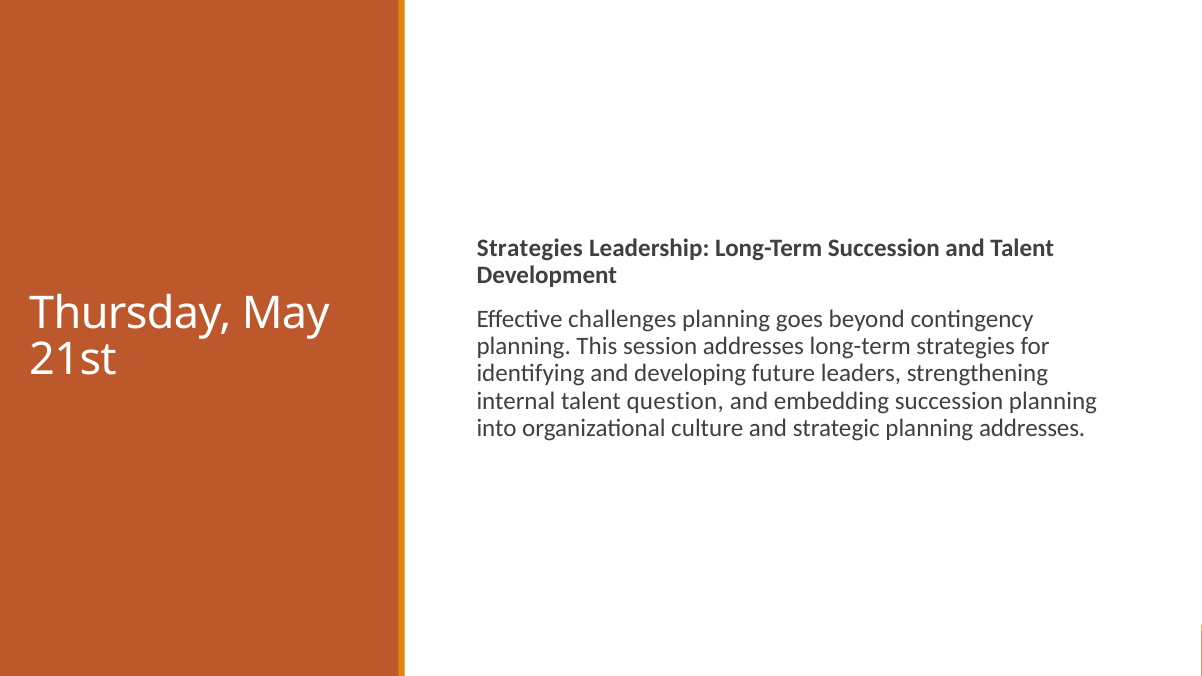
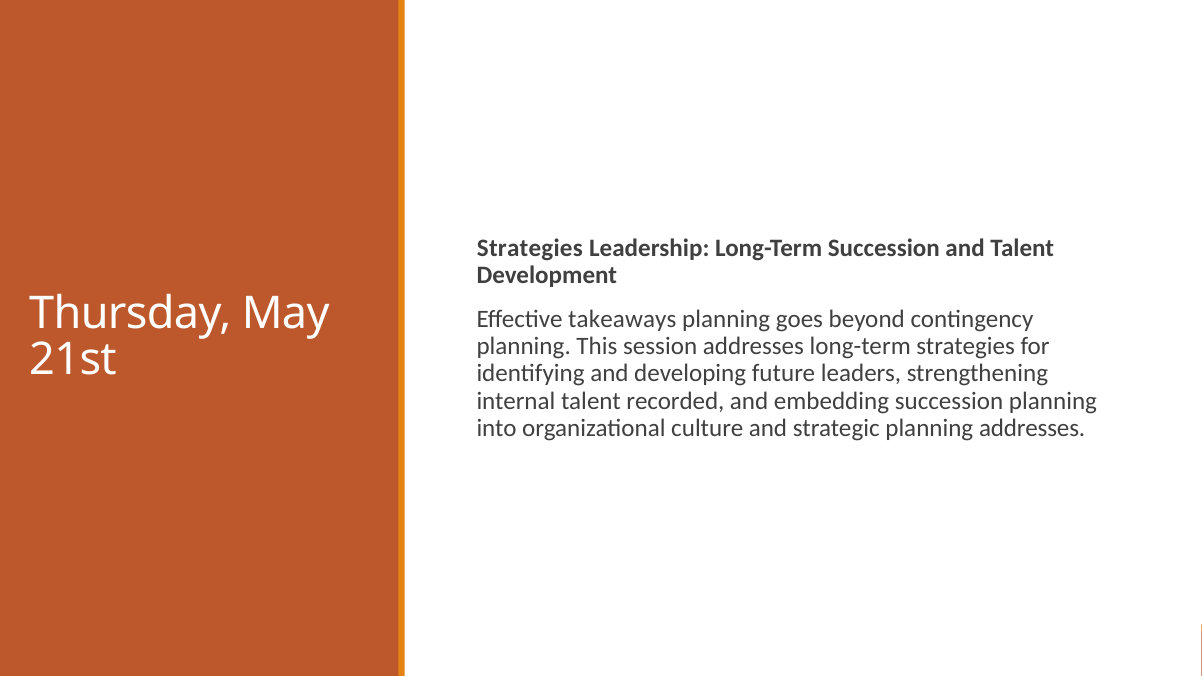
challenges: challenges -> takeaways
question: question -> recorded
